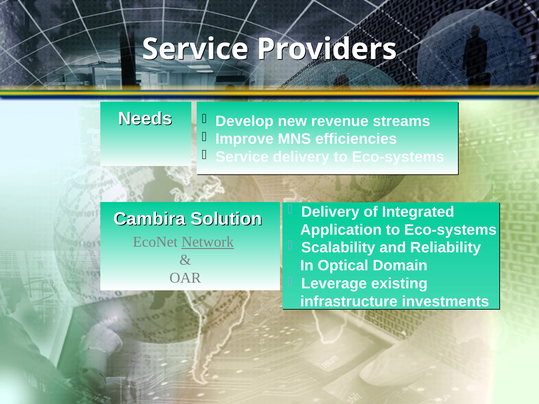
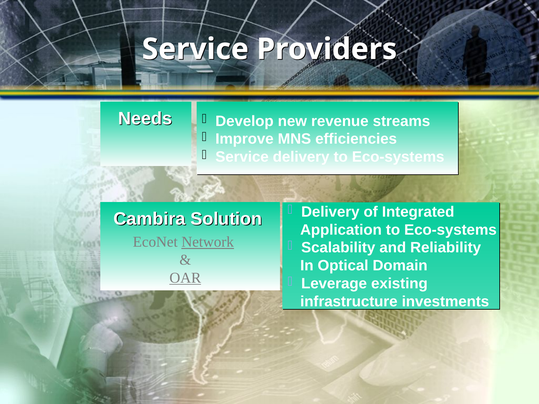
OAR underline: none -> present
